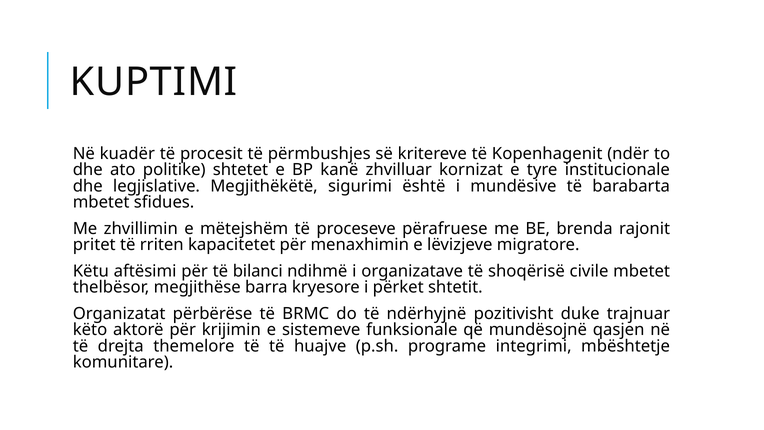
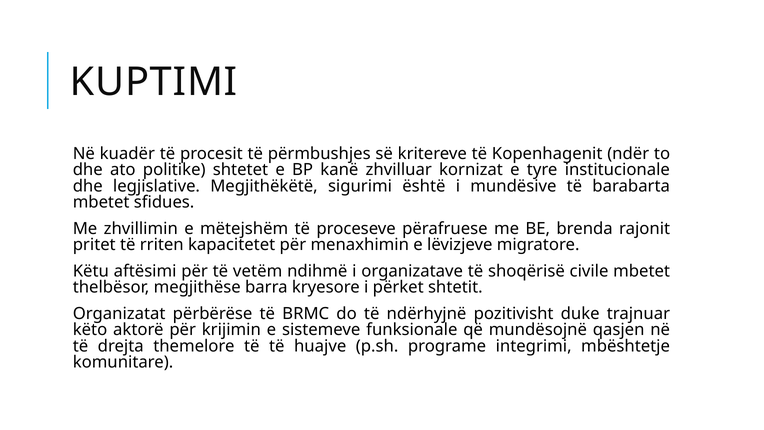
bilanci: bilanci -> vetëm
